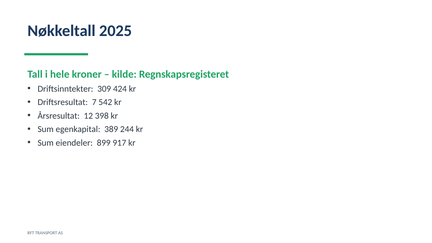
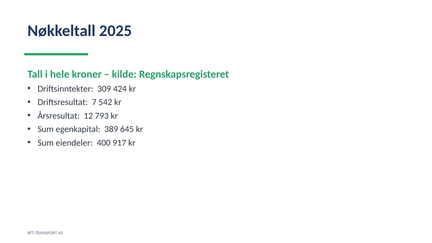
398: 398 -> 793
244: 244 -> 645
899: 899 -> 400
